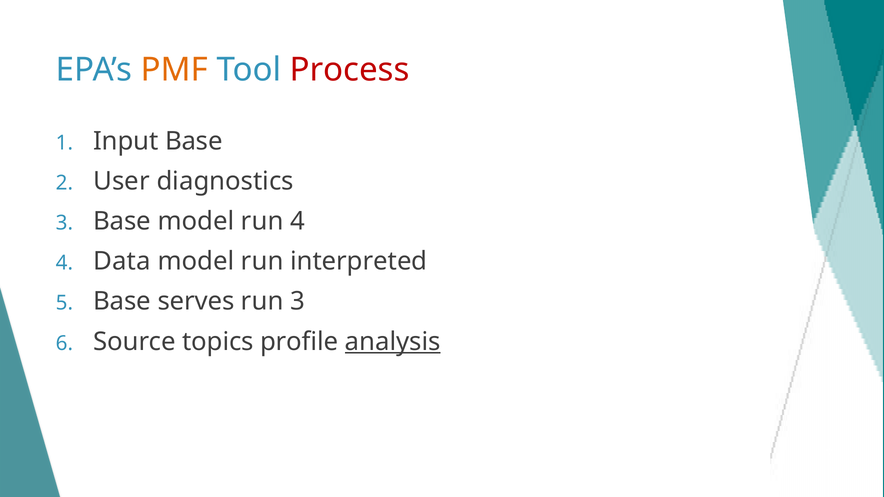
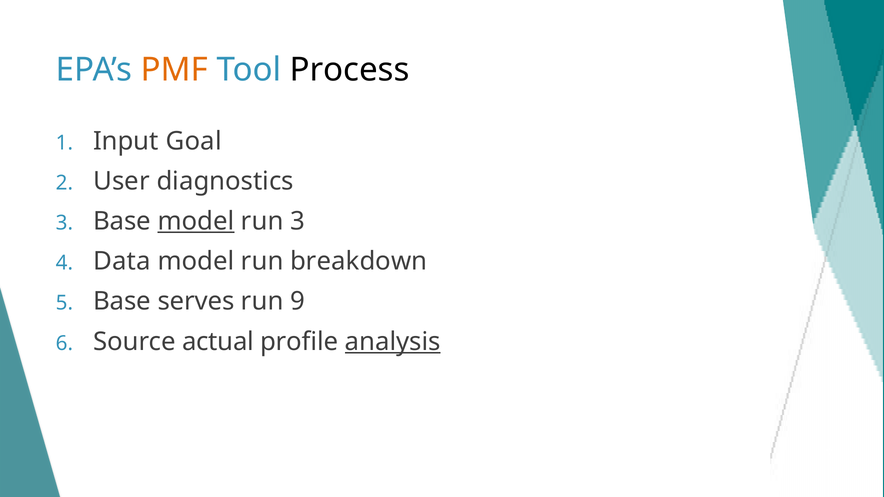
Process colour: red -> black
Input Base: Base -> Goal
model at (196, 221) underline: none -> present
run 4: 4 -> 3
interpreted: interpreted -> breakdown
run 3: 3 -> 9
topics: topics -> actual
